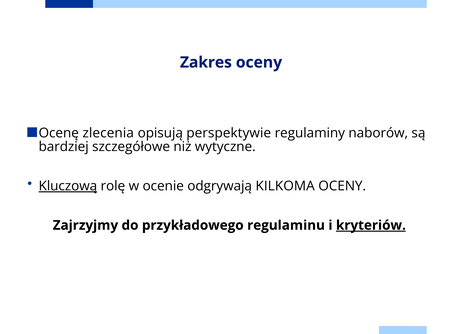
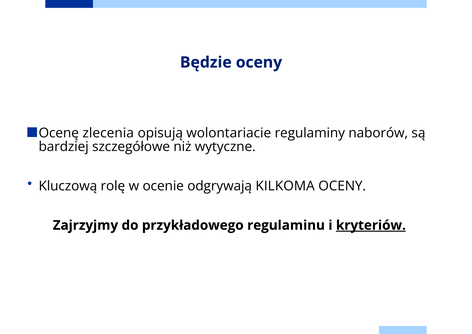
Zakres: Zakres -> Będzie
perspektywie: perspektywie -> wolontariacie
Kluczową underline: present -> none
